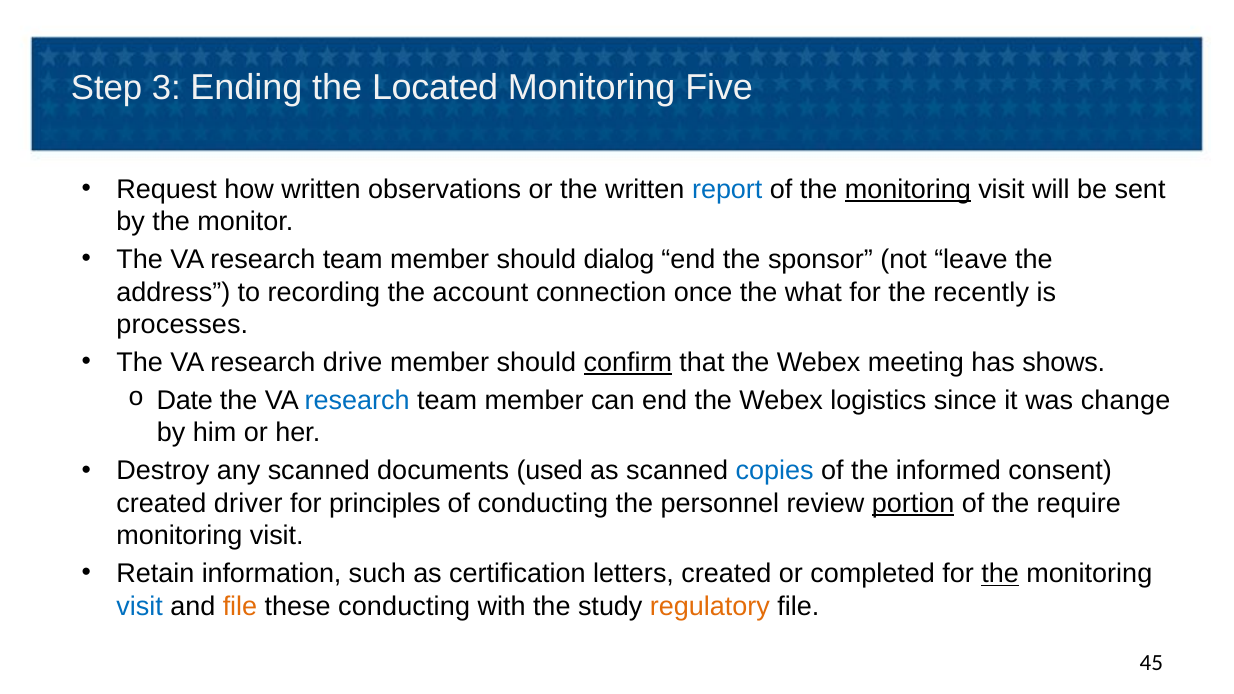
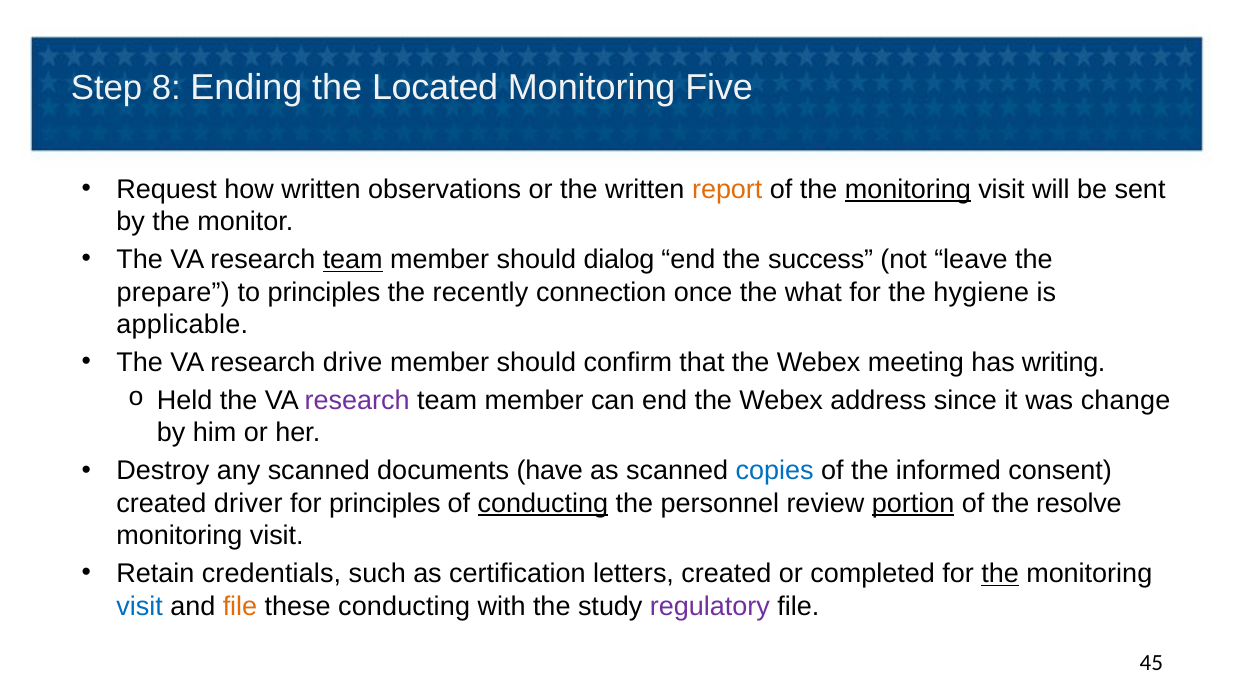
3: 3 -> 8
report colour: blue -> orange
team at (353, 260) underline: none -> present
sponsor: sponsor -> success
address: address -> prepare
to recording: recording -> principles
account: account -> recently
recently: recently -> hygiene
processes: processes -> applicable
confirm underline: present -> none
shows: shows -> writing
Date: Date -> Held
research at (357, 401) colour: blue -> purple
logistics: logistics -> address
used: used -> have
conducting at (543, 503) underline: none -> present
require: require -> resolve
information: information -> credentials
regulatory colour: orange -> purple
